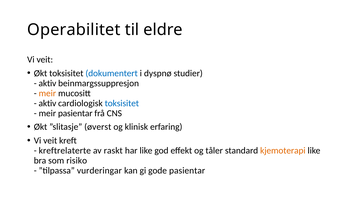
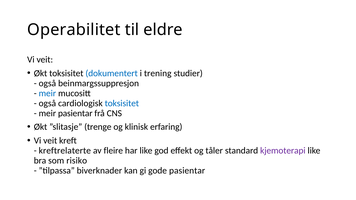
dyspnø: dyspnø -> trening
aktiv at (47, 83): aktiv -> også
meir at (47, 93) colour: orange -> blue
aktiv at (47, 103): aktiv -> også
øverst: øverst -> trenge
raskt: raskt -> fleire
kjemoterapi colour: orange -> purple
vurderingar: vurderingar -> biverknader
